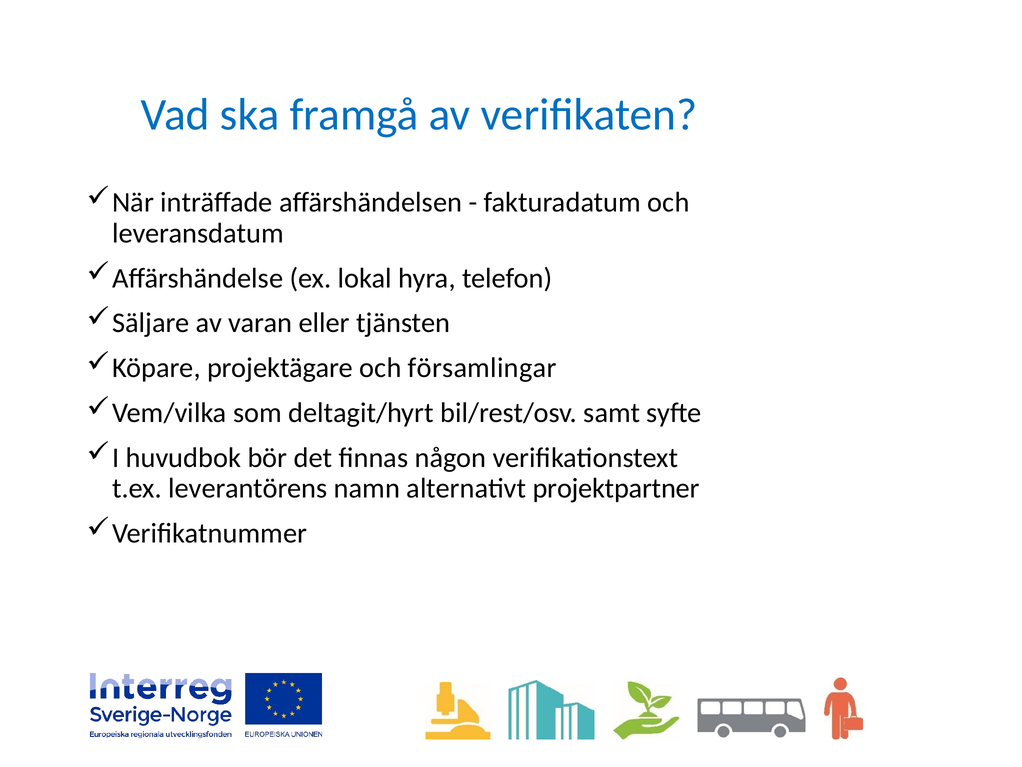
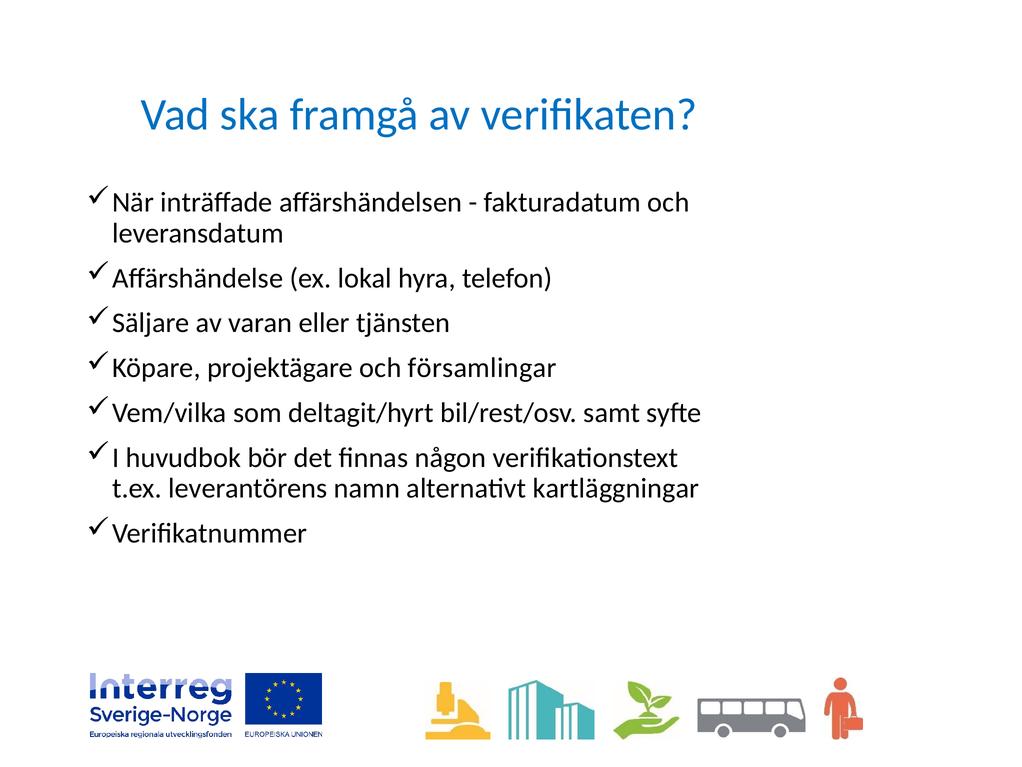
projektpartner: projektpartner -> kartläggningar
